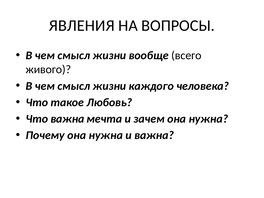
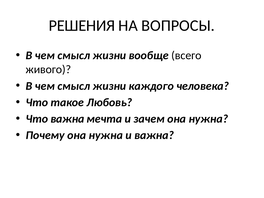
ЯВЛЕНИЯ: ЯВЛЕНИЯ -> РЕШЕНИЯ
